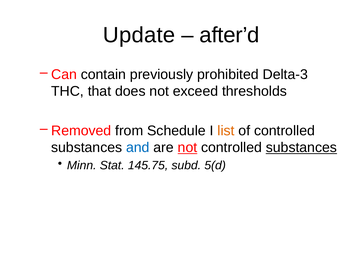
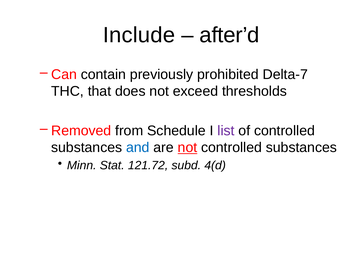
Update: Update -> Include
Delta-3: Delta-3 -> Delta-7
list colour: orange -> purple
substances at (301, 148) underline: present -> none
145.75: 145.75 -> 121.72
5(d: 5(d -> 4(d
